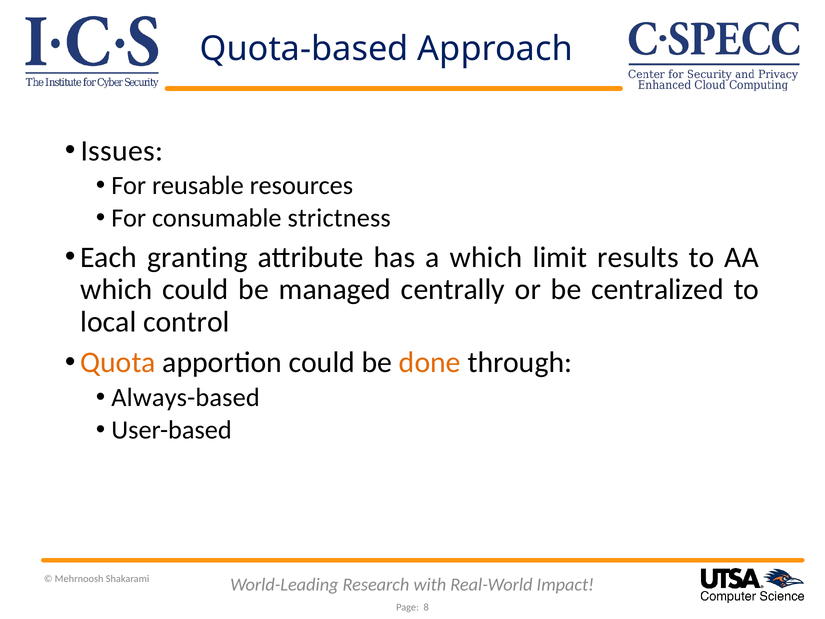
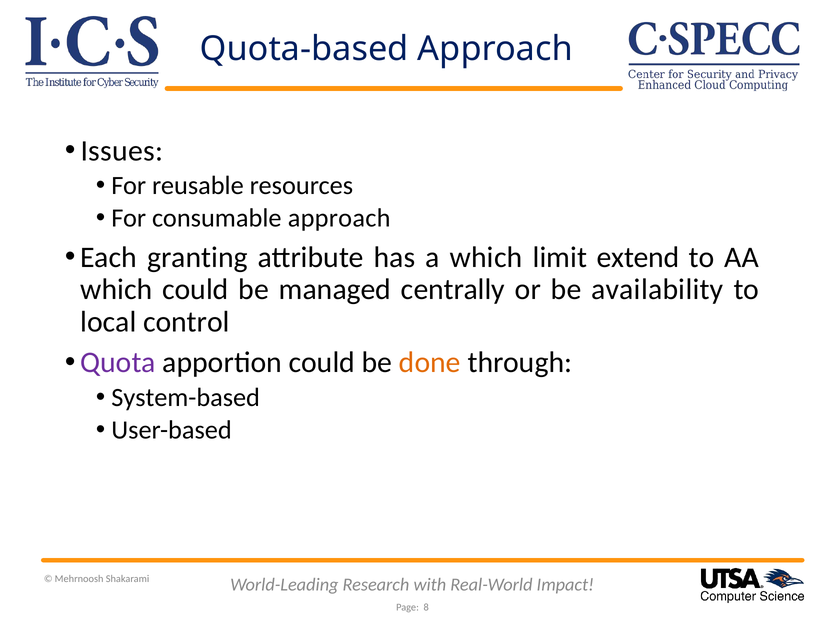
consumable strictness: strictness -> approach
results: results -> extend
centralized: centralized -> availability
Quota colour: orange -> purple
Always-based: Always-based -> System-based
